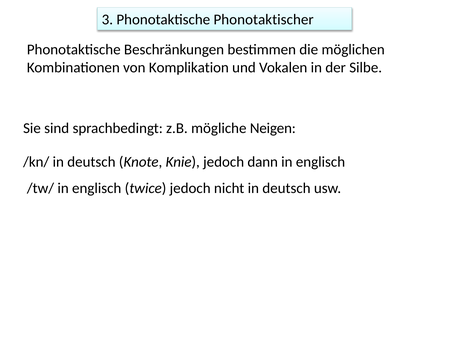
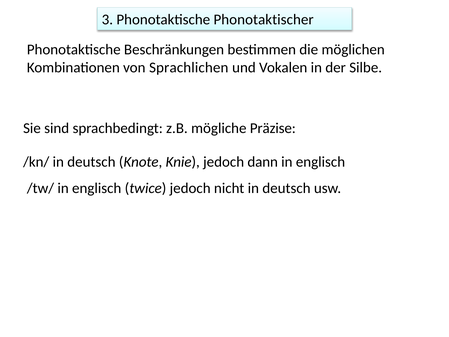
Komplikation: Komplikation -> Sprachlichen
Neigen: Neigen -> Präzise
